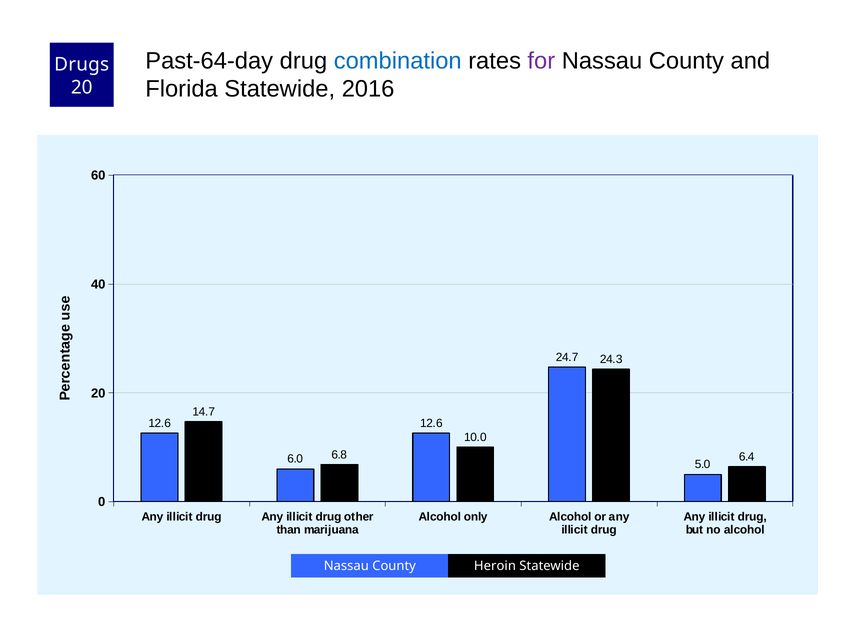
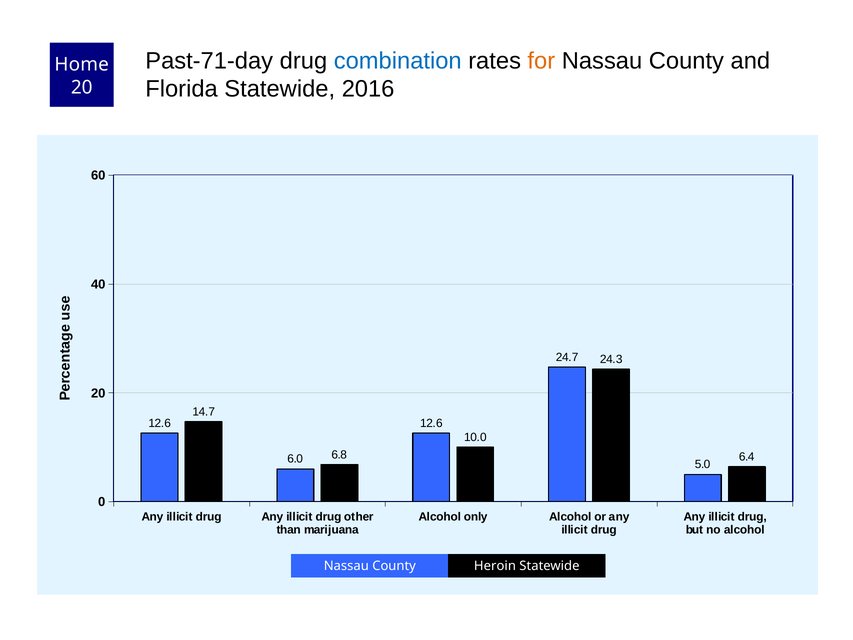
Past-64-day: Past-64-day -> Past-71-day
for colour: purple -> orange
Drugs: Drugs -> Home
